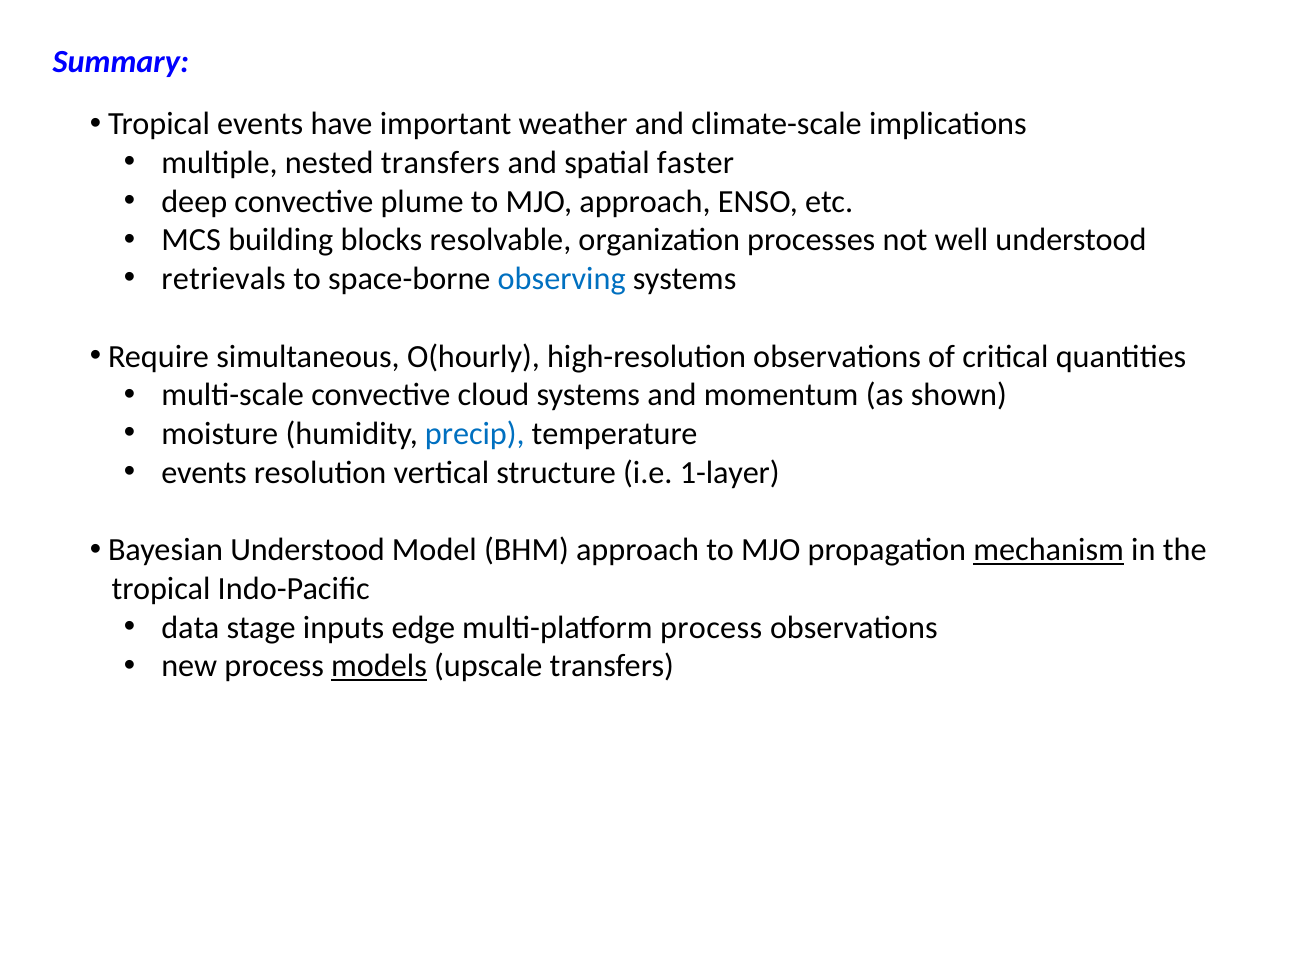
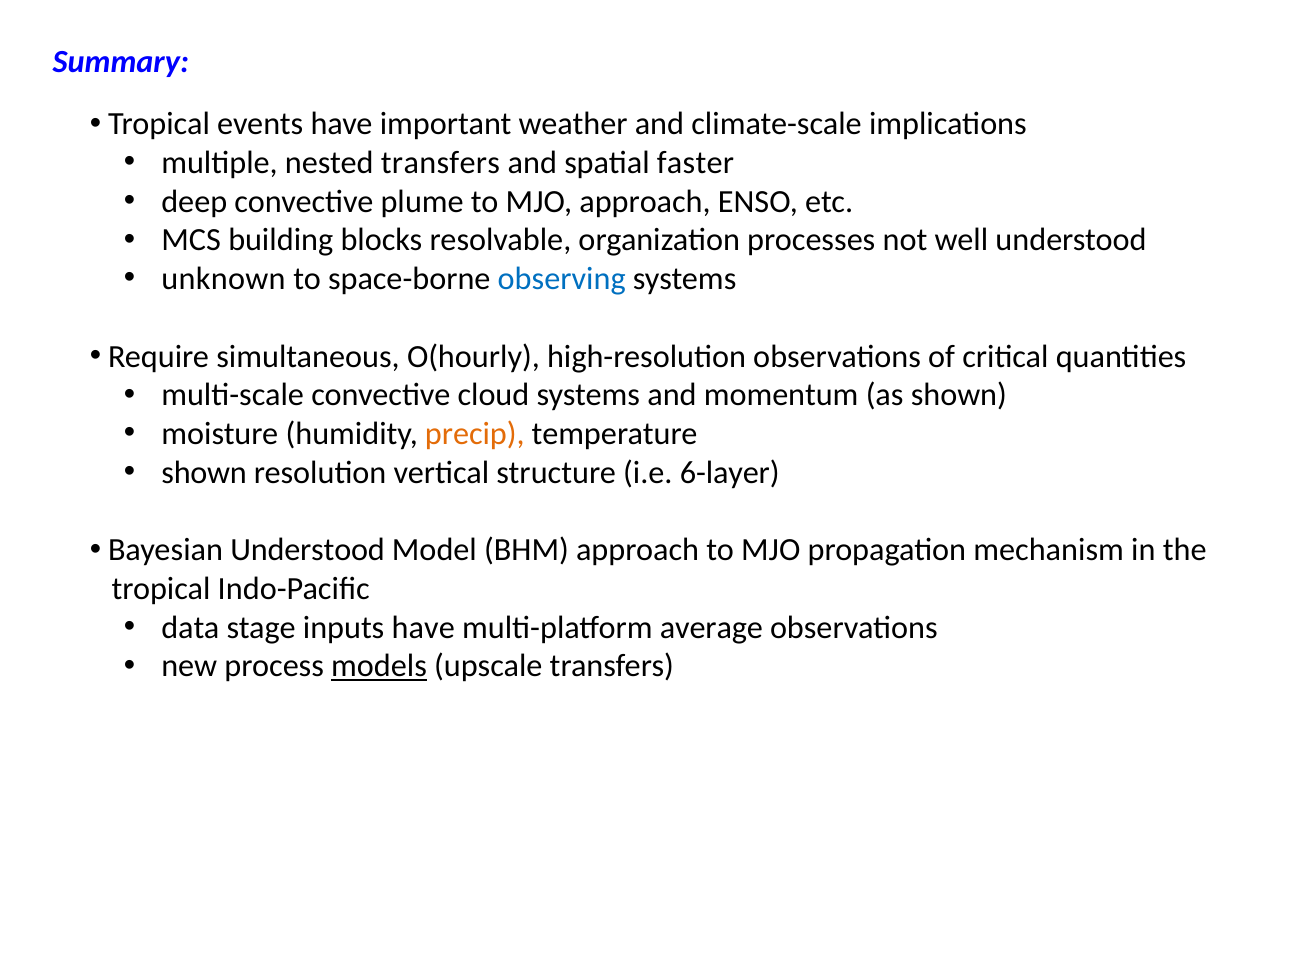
retrievals: retrievals -> unknown
precip colour: blue -> orange
events at (204, 472): events -> shown
1-layer: 1-layer -> 6-layer
mechanism underline: present -> none
inputs edge: edge -> have
multi-platform process: process -> average
